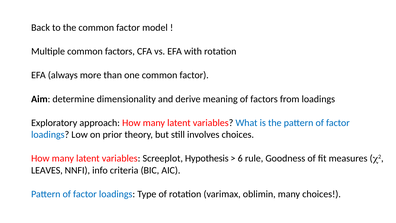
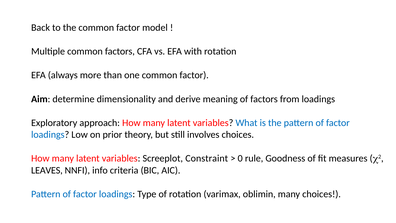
Hypothesis: Hypothesis -> Constraint
6: 6 -> 0
